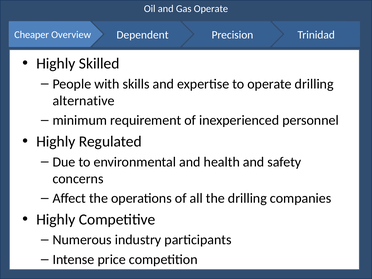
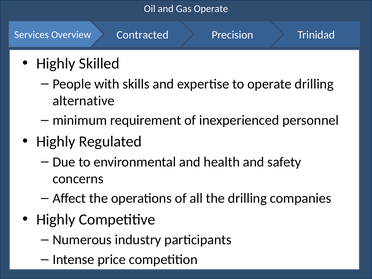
Cheaper: Cheaper -> Services
Dependent: Dependent -> Contracted
